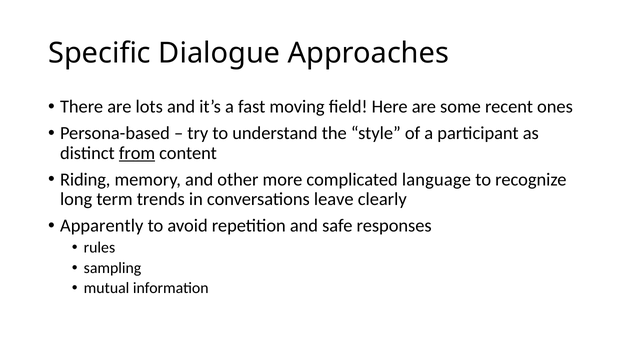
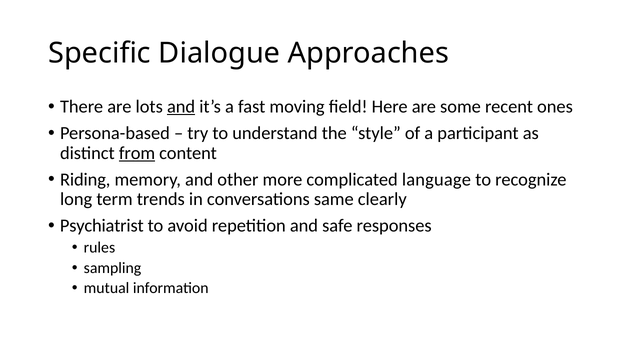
and at (181, 107) underline: none -> present
leave: leave -> same
Apparently: Apparently -> Psychiatrist
